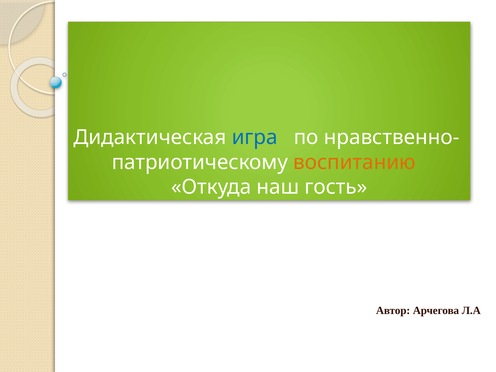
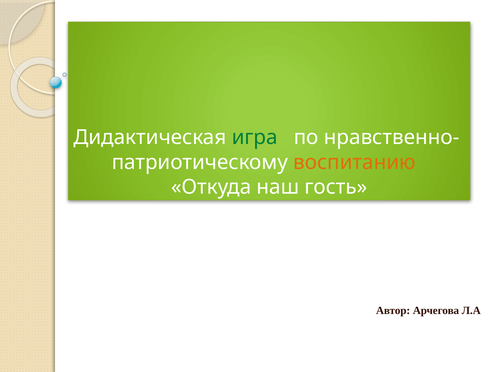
игра colour: blue -> green
